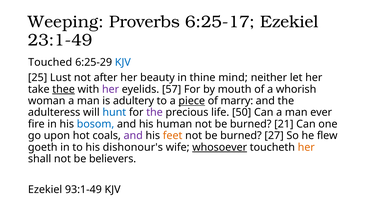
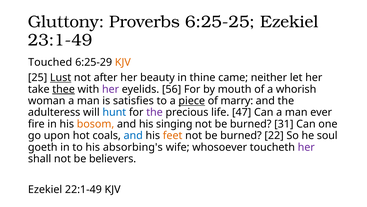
Weeping: Weeping -> Gluttony
6:25-17: 6:25-17 -> 6:25-25
KJV at (123, 62) colour: blue -> orange
Lust underline: none -> present
mind: mind -> came
57: 57 -> 56
adultery: adultery -> satisfies
50: 50 -> 47
bosom colour: blue -> orange
human: human -> singing
21: 21 -> 31
and at (133, 135) colour: purple -> blue
27: 27 -> 22
flew: flew -> soul
dishonour's: dishonour's -> absorbing's
whosoever underline: present -> none
her at (306, 147) colour: orange -> purple
93:1-49: 93:1-49 -> 22:1-49
